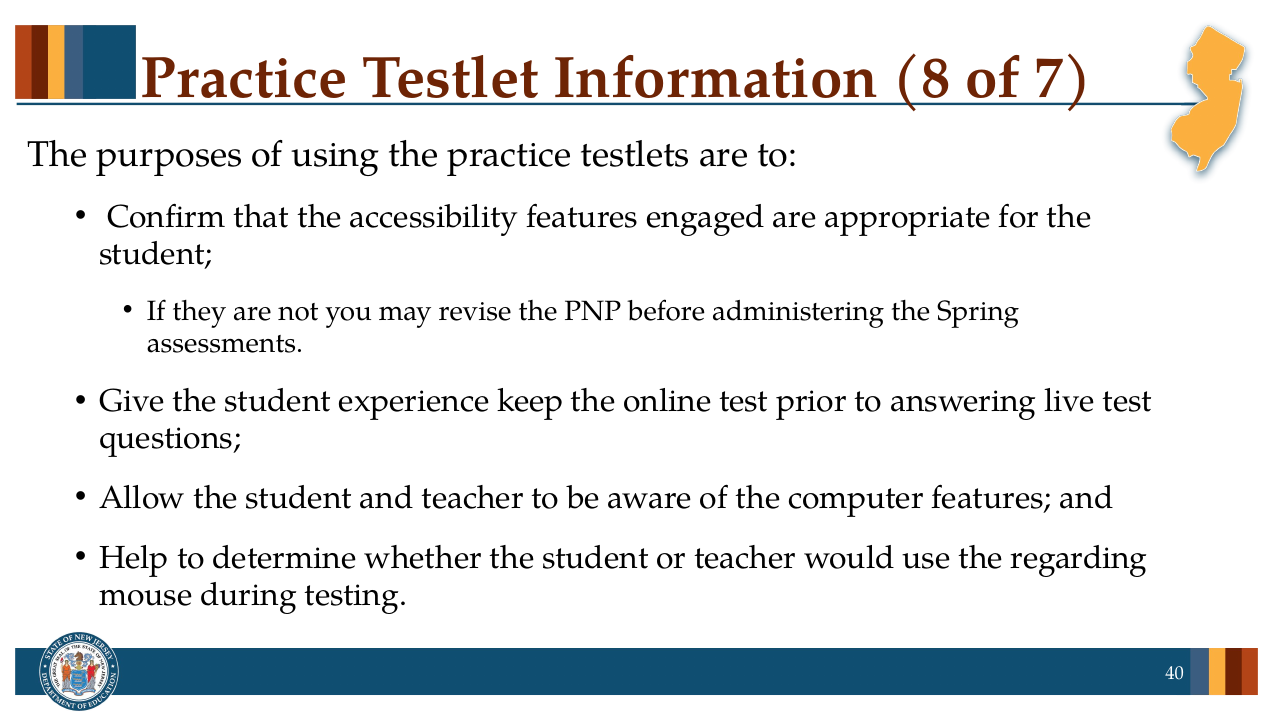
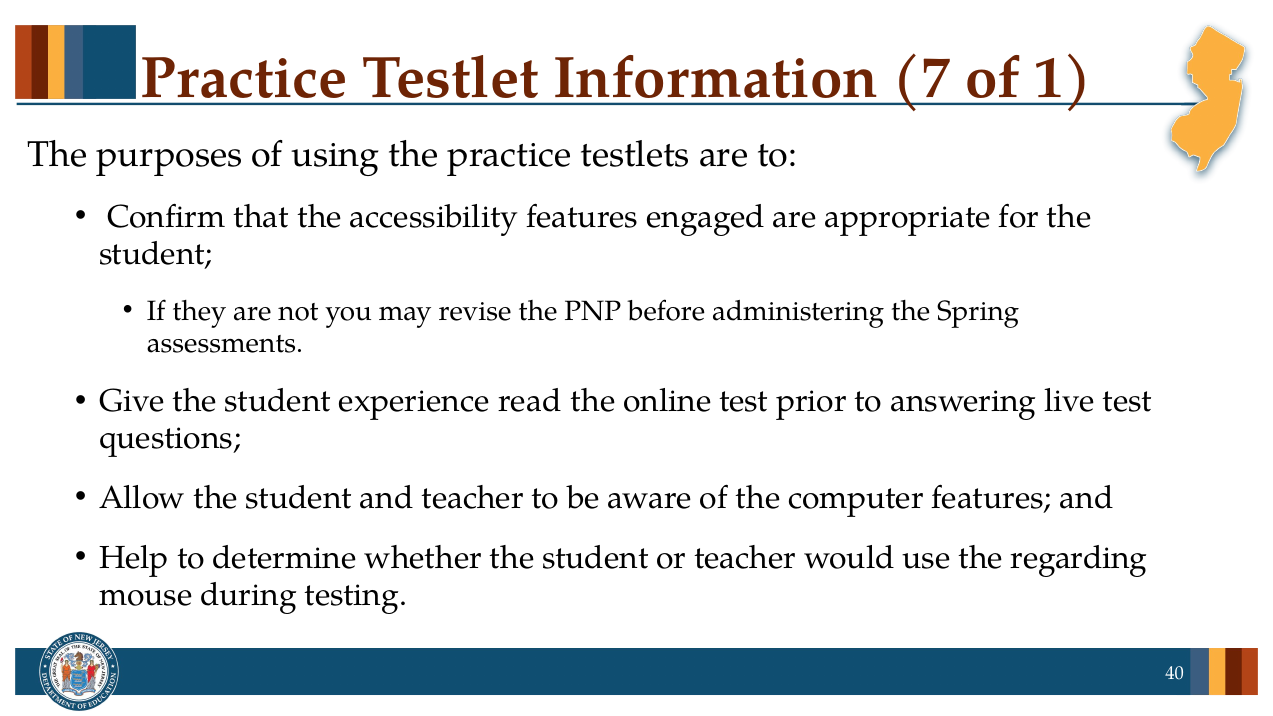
8: 8 -> 7
7: 7 -> 1
keep: keep -> read
